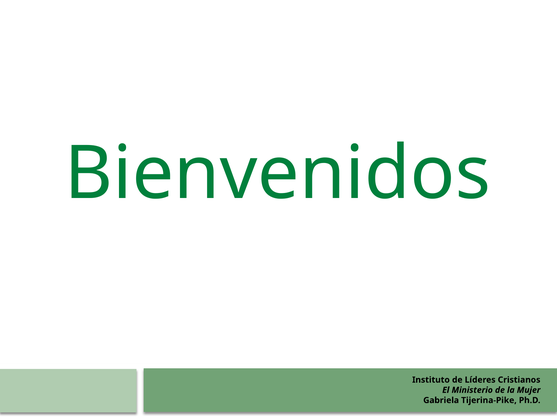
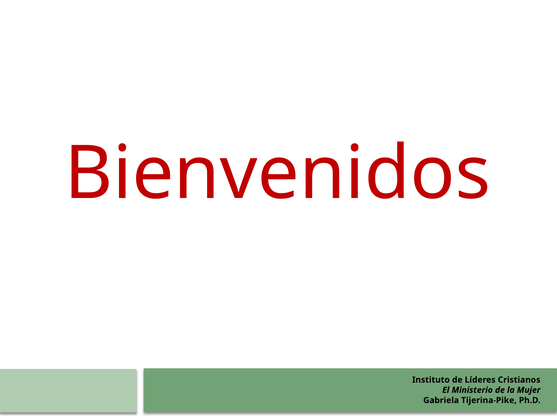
Bienvenidos colour: green -> red
